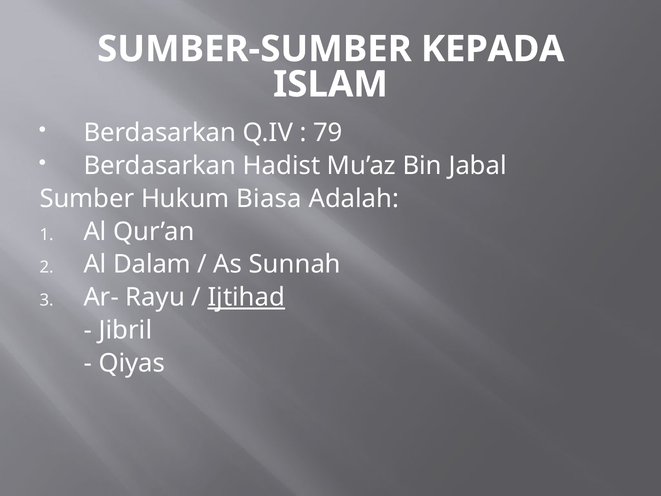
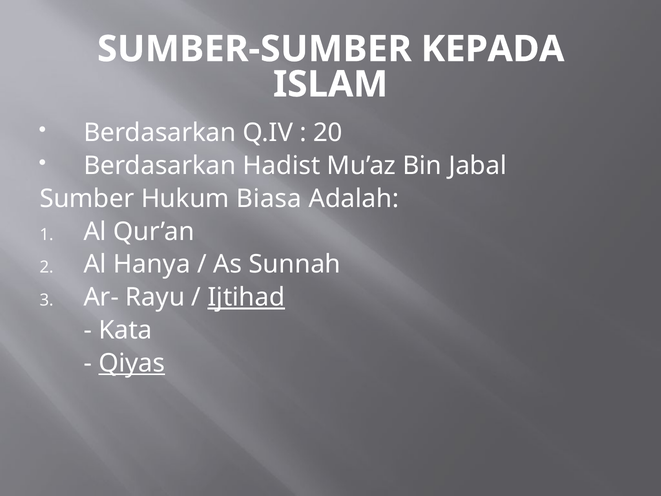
79: 79 -> 20
Dalam: Dalam -> Hanya
Jibril: Jibril -> Kata
Qiyas underline: none -> present
